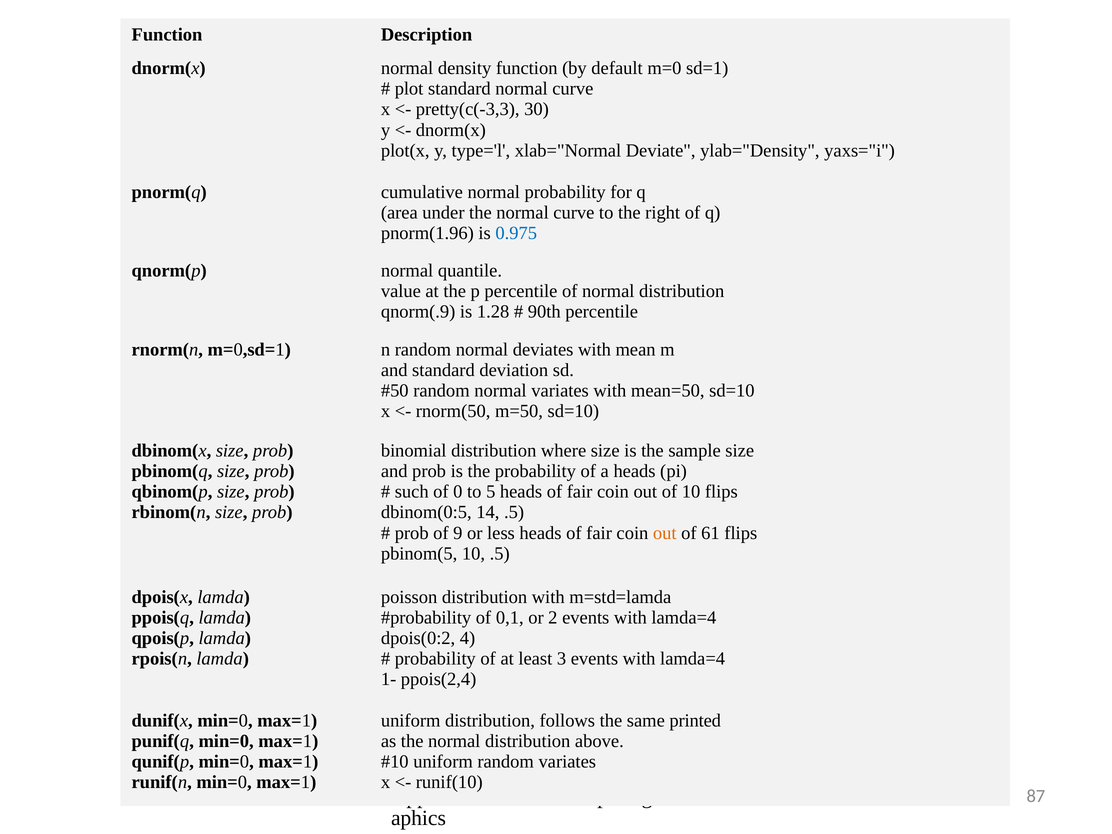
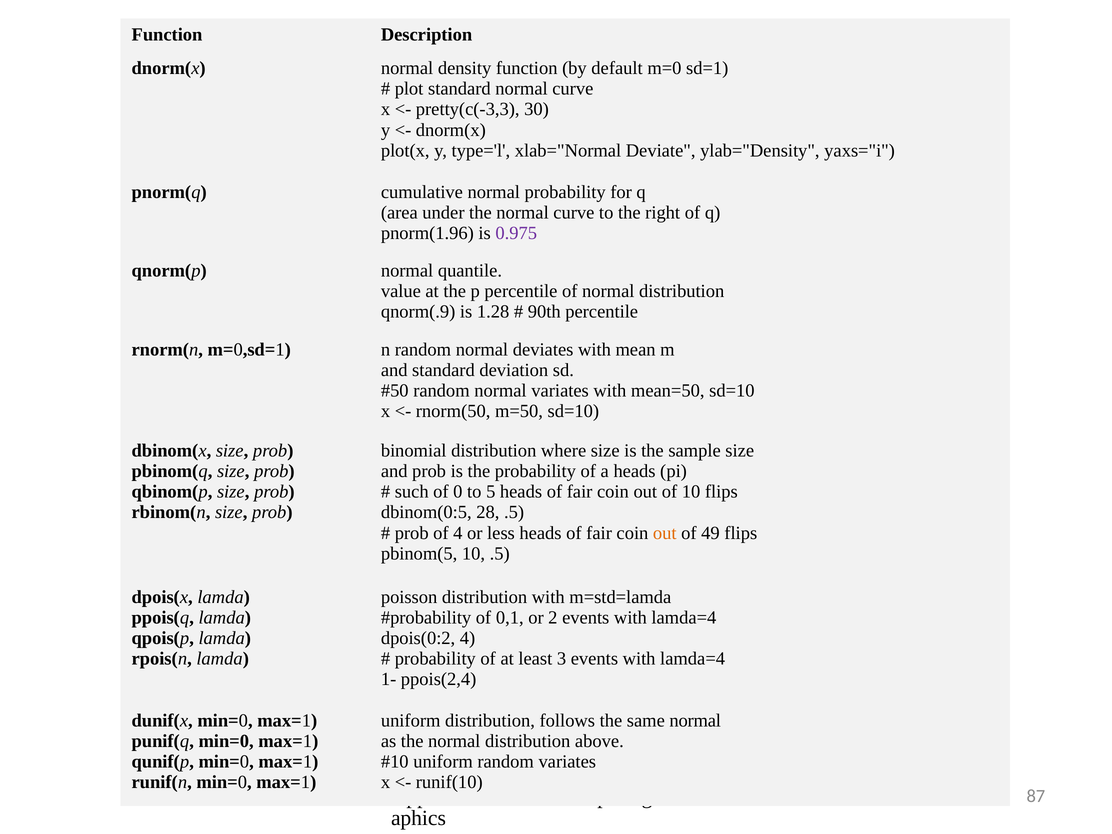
0.975 colour: blue -> purple
14: 14 -> 28
of 9: 9 -> 4
61: 61 -> 49
same printed: printed -> normal
